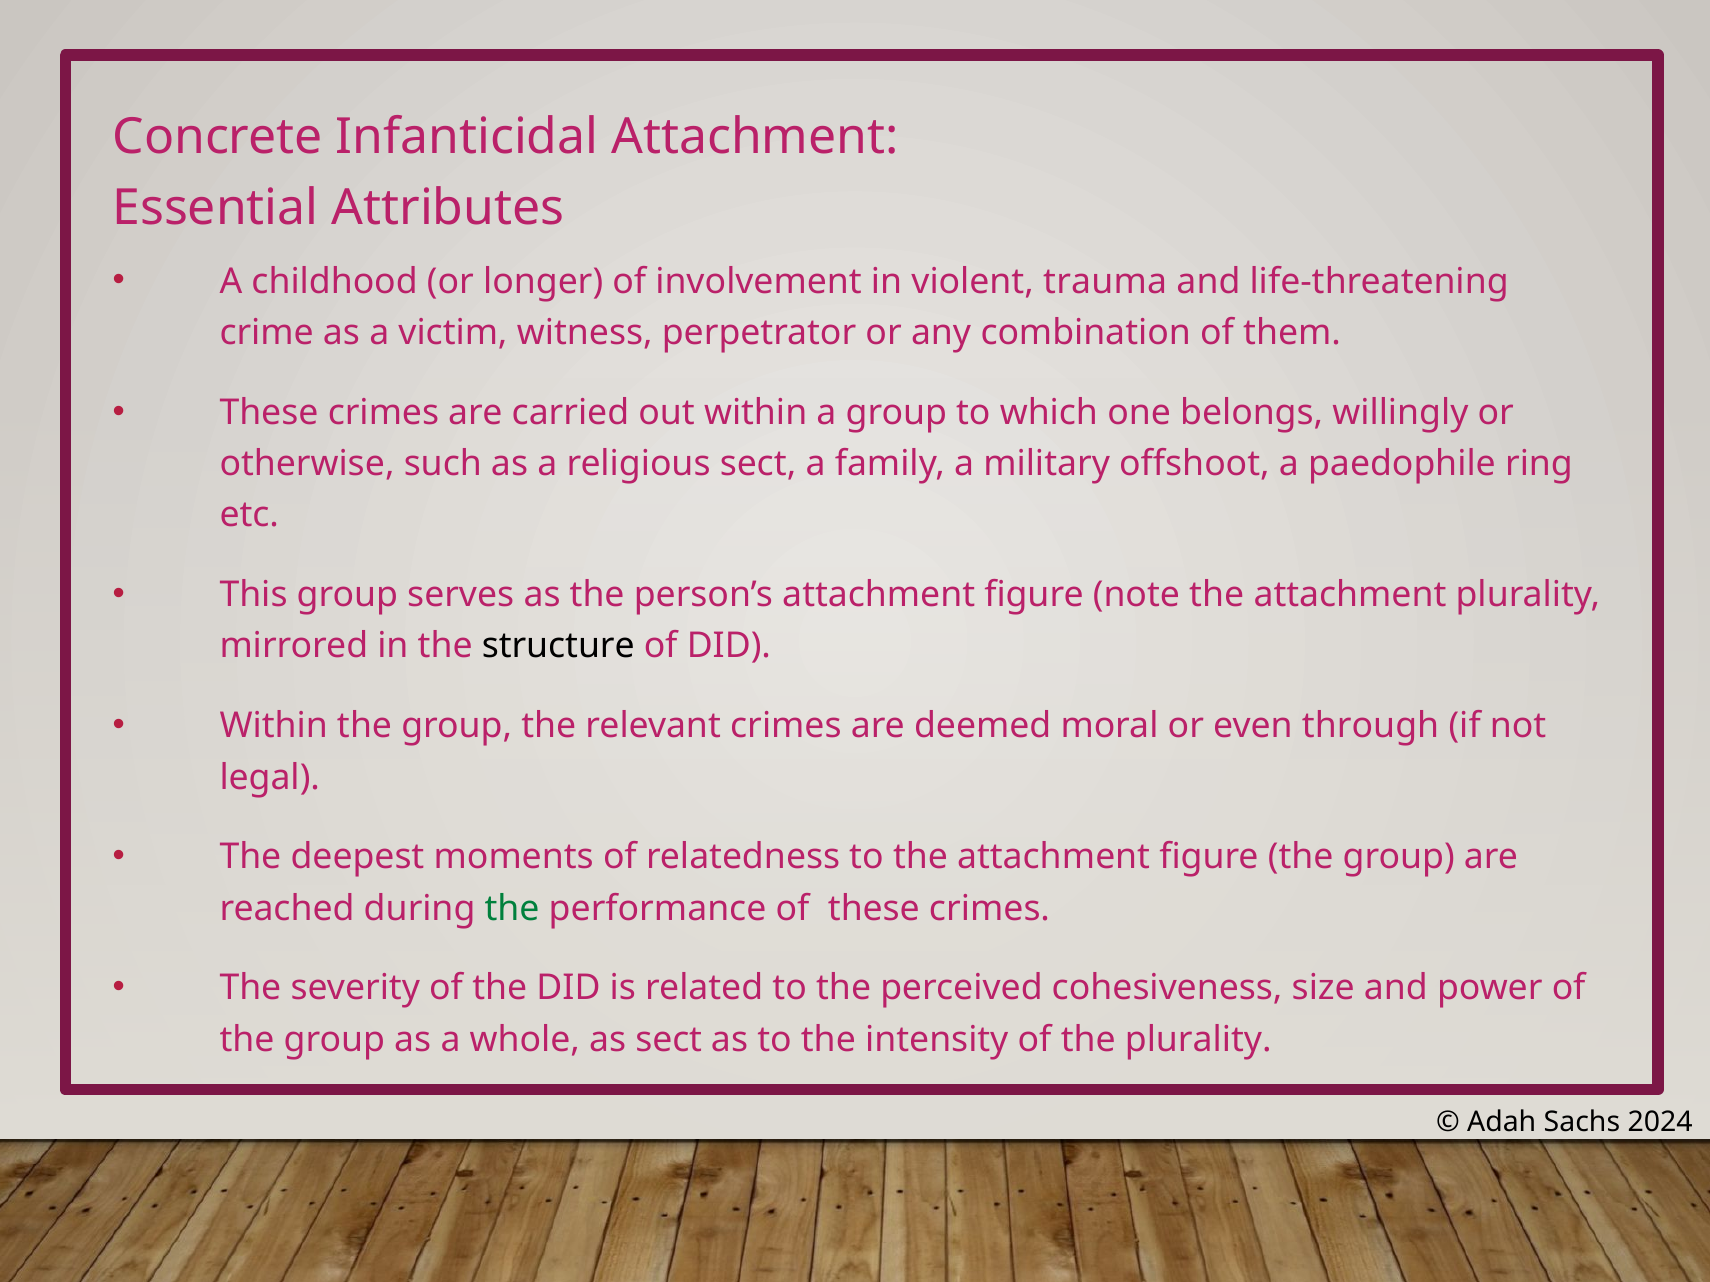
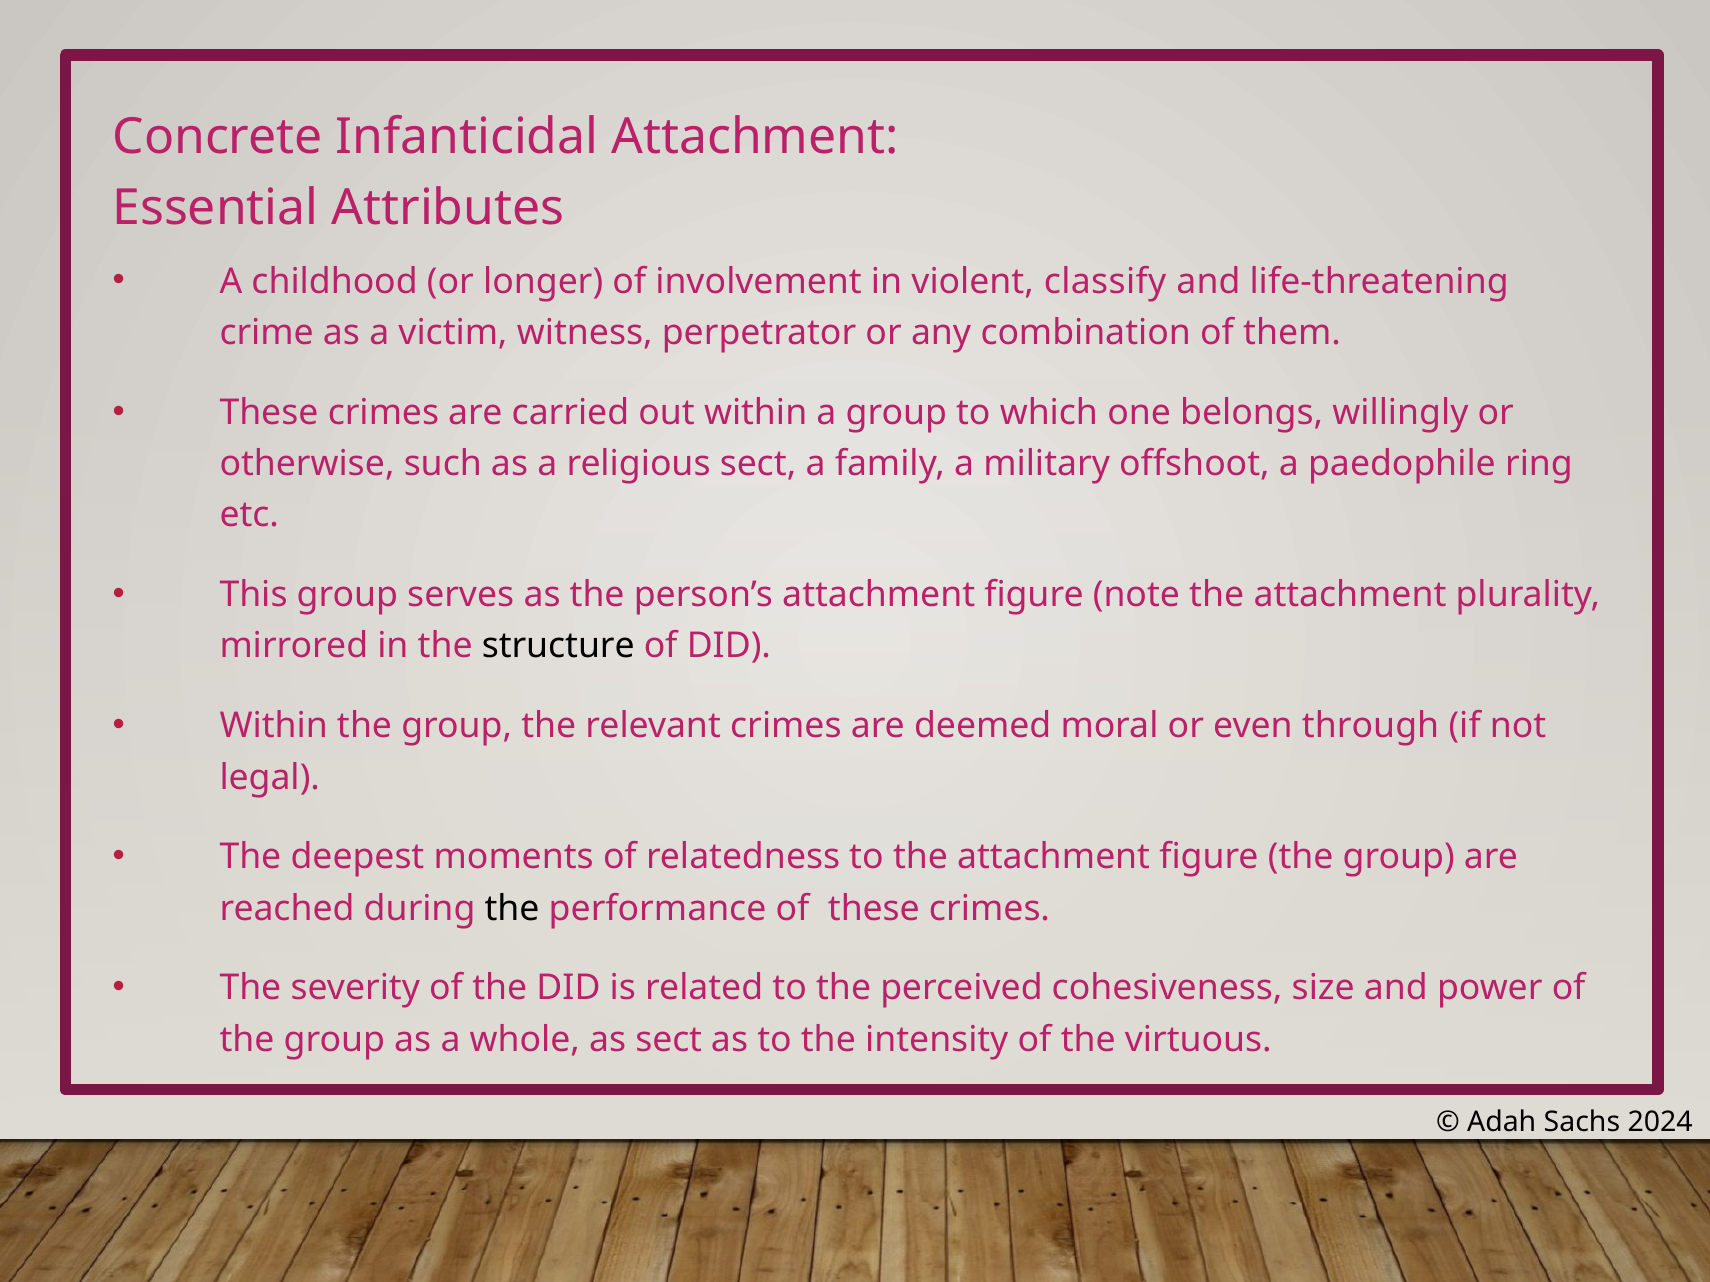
trauma: trauma -> classify
the at (512, 909) colour: green -> black
the plurality: plurality -> virtuous
